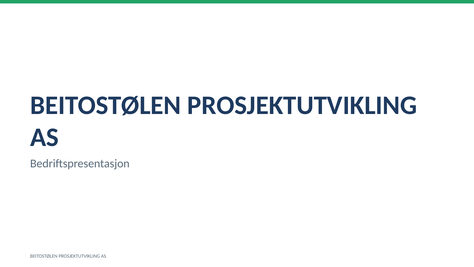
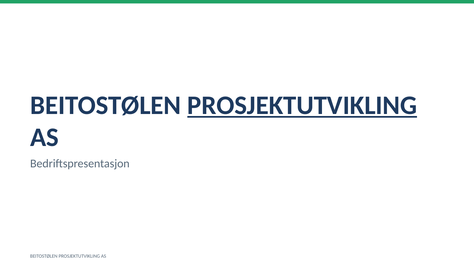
PROSJEKTUTVIKLING at (302, 105) underline: none -> present
